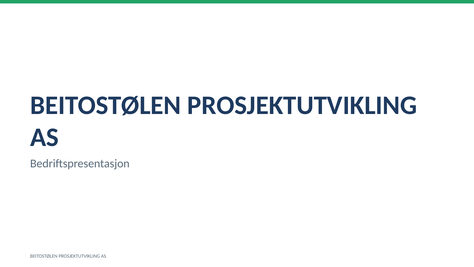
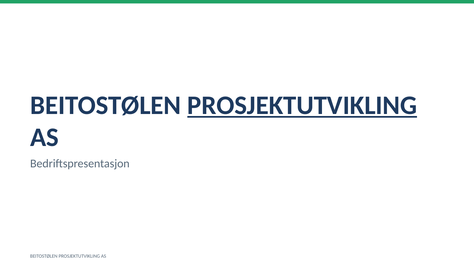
PROSJEKTUTVIKLING at (302, 105) underline: none -> present
